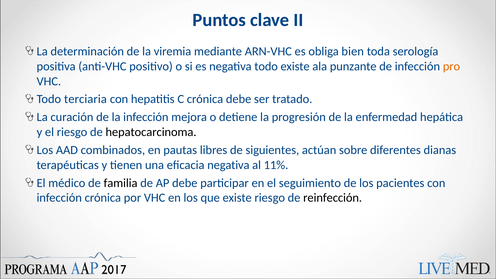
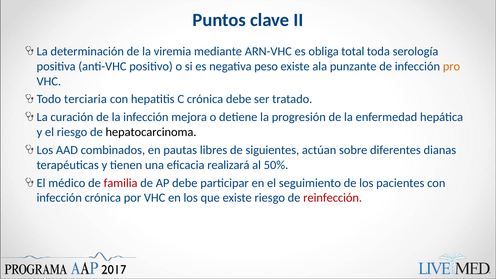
bien: bien -> total
negativa todo: todo -> peso
eficacia negativa: negativa -> realizará
11%: 11% -> 50%
familia colour: black -> red
reinfección colour: black -> red
